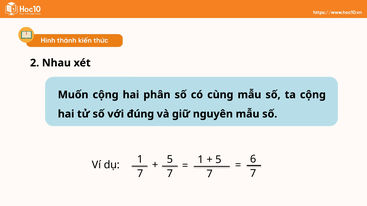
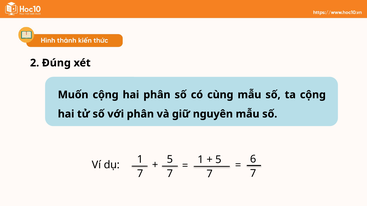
Nhau: Nhau -> Đúng
với đúng: đúng -> phân
